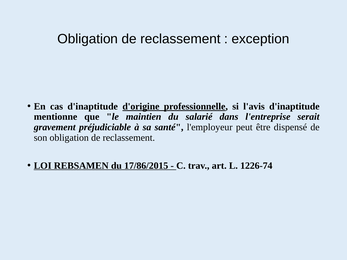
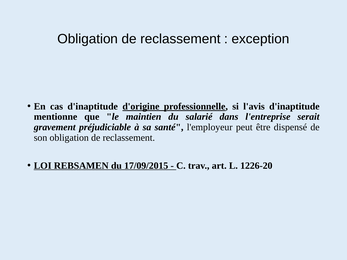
17/86/2015: 17/86/2015 -> 17/09/2015
1226-74: 1226-74 -> 1226-20
